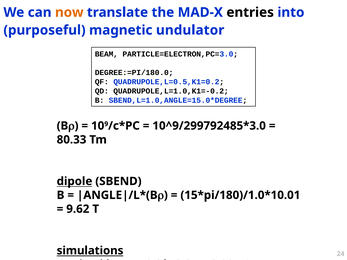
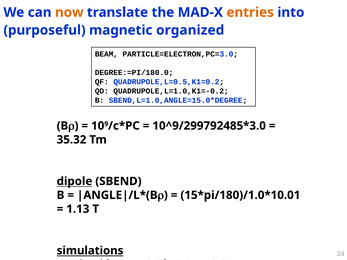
entries colour: black -> orange
undulator: undulator -> organized
80.33: 80.33 -> 35.32
9.62: 9.62 -> 1.13
